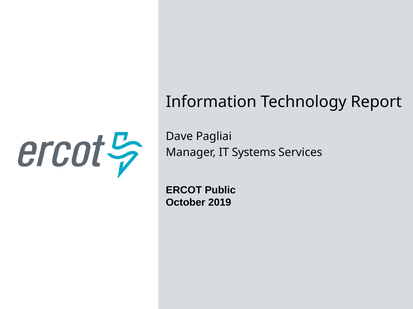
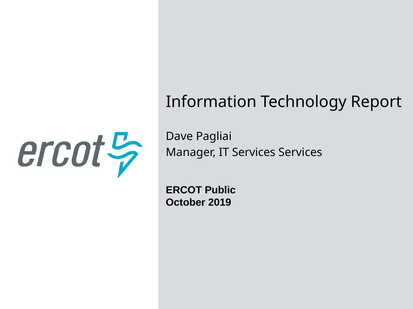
IT Systems: Systems -> Services
